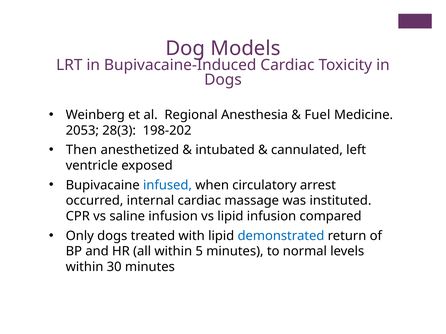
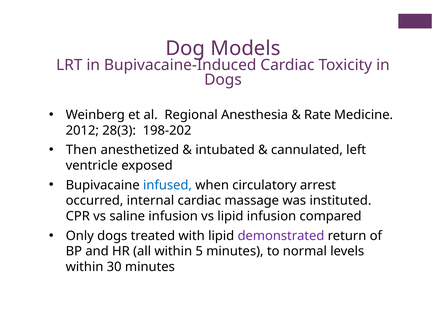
Fuel: Fuel -> Rate
2053: 2053 -> 2012
demonstrated colour: blue -> purple
